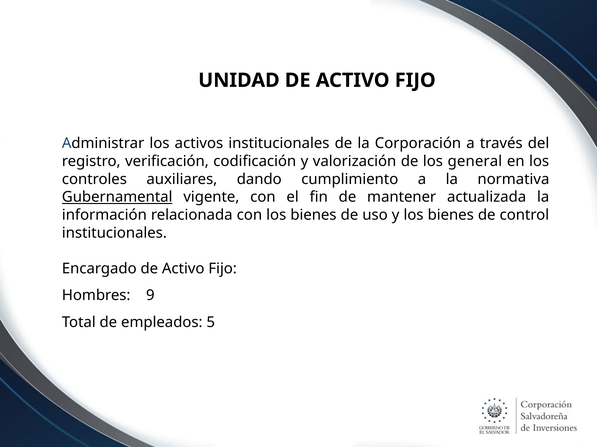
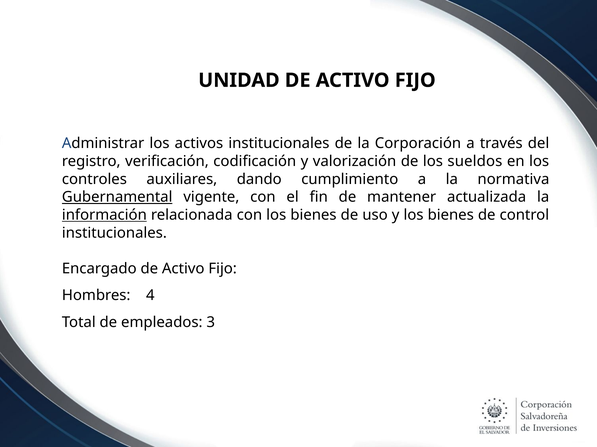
general: general -> sueldos
información underline: none -> present
9: 9 -> 4
5: 5 -> 3
